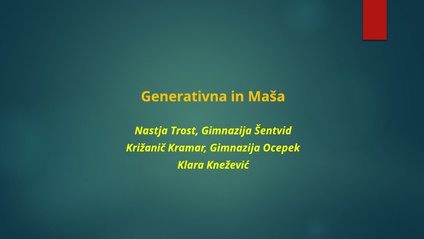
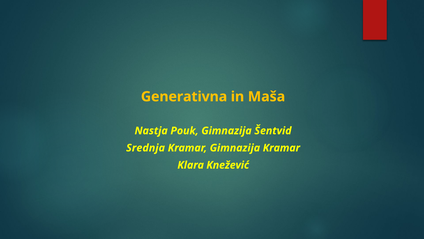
Trost: Trost -> Pouk
Križanič: Križanič -> Srednja
Gimnazija Ocepek: Ocepek -> Kramar
